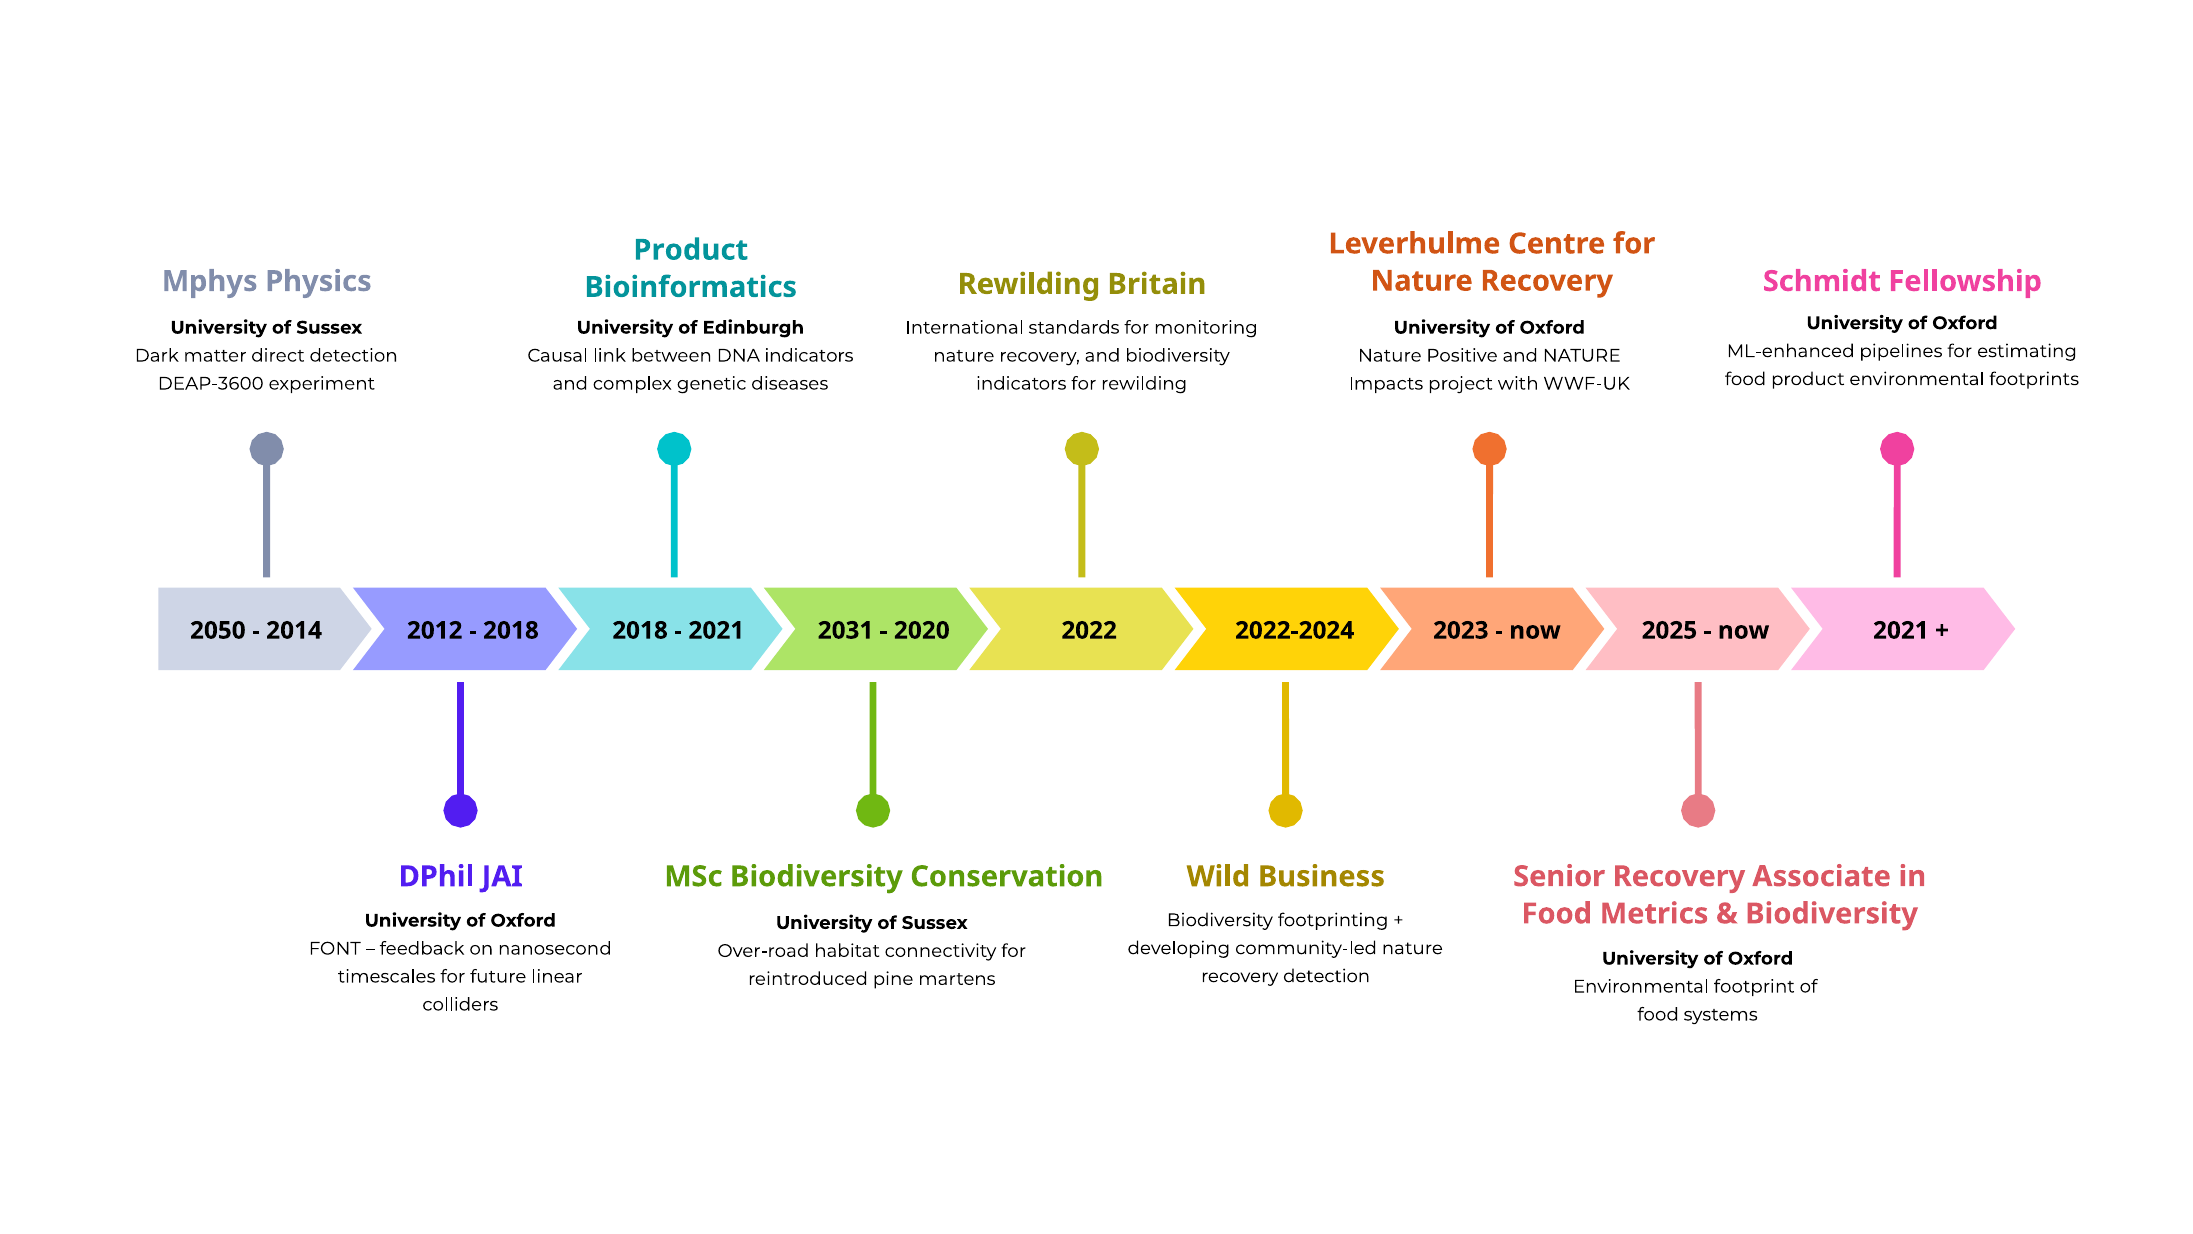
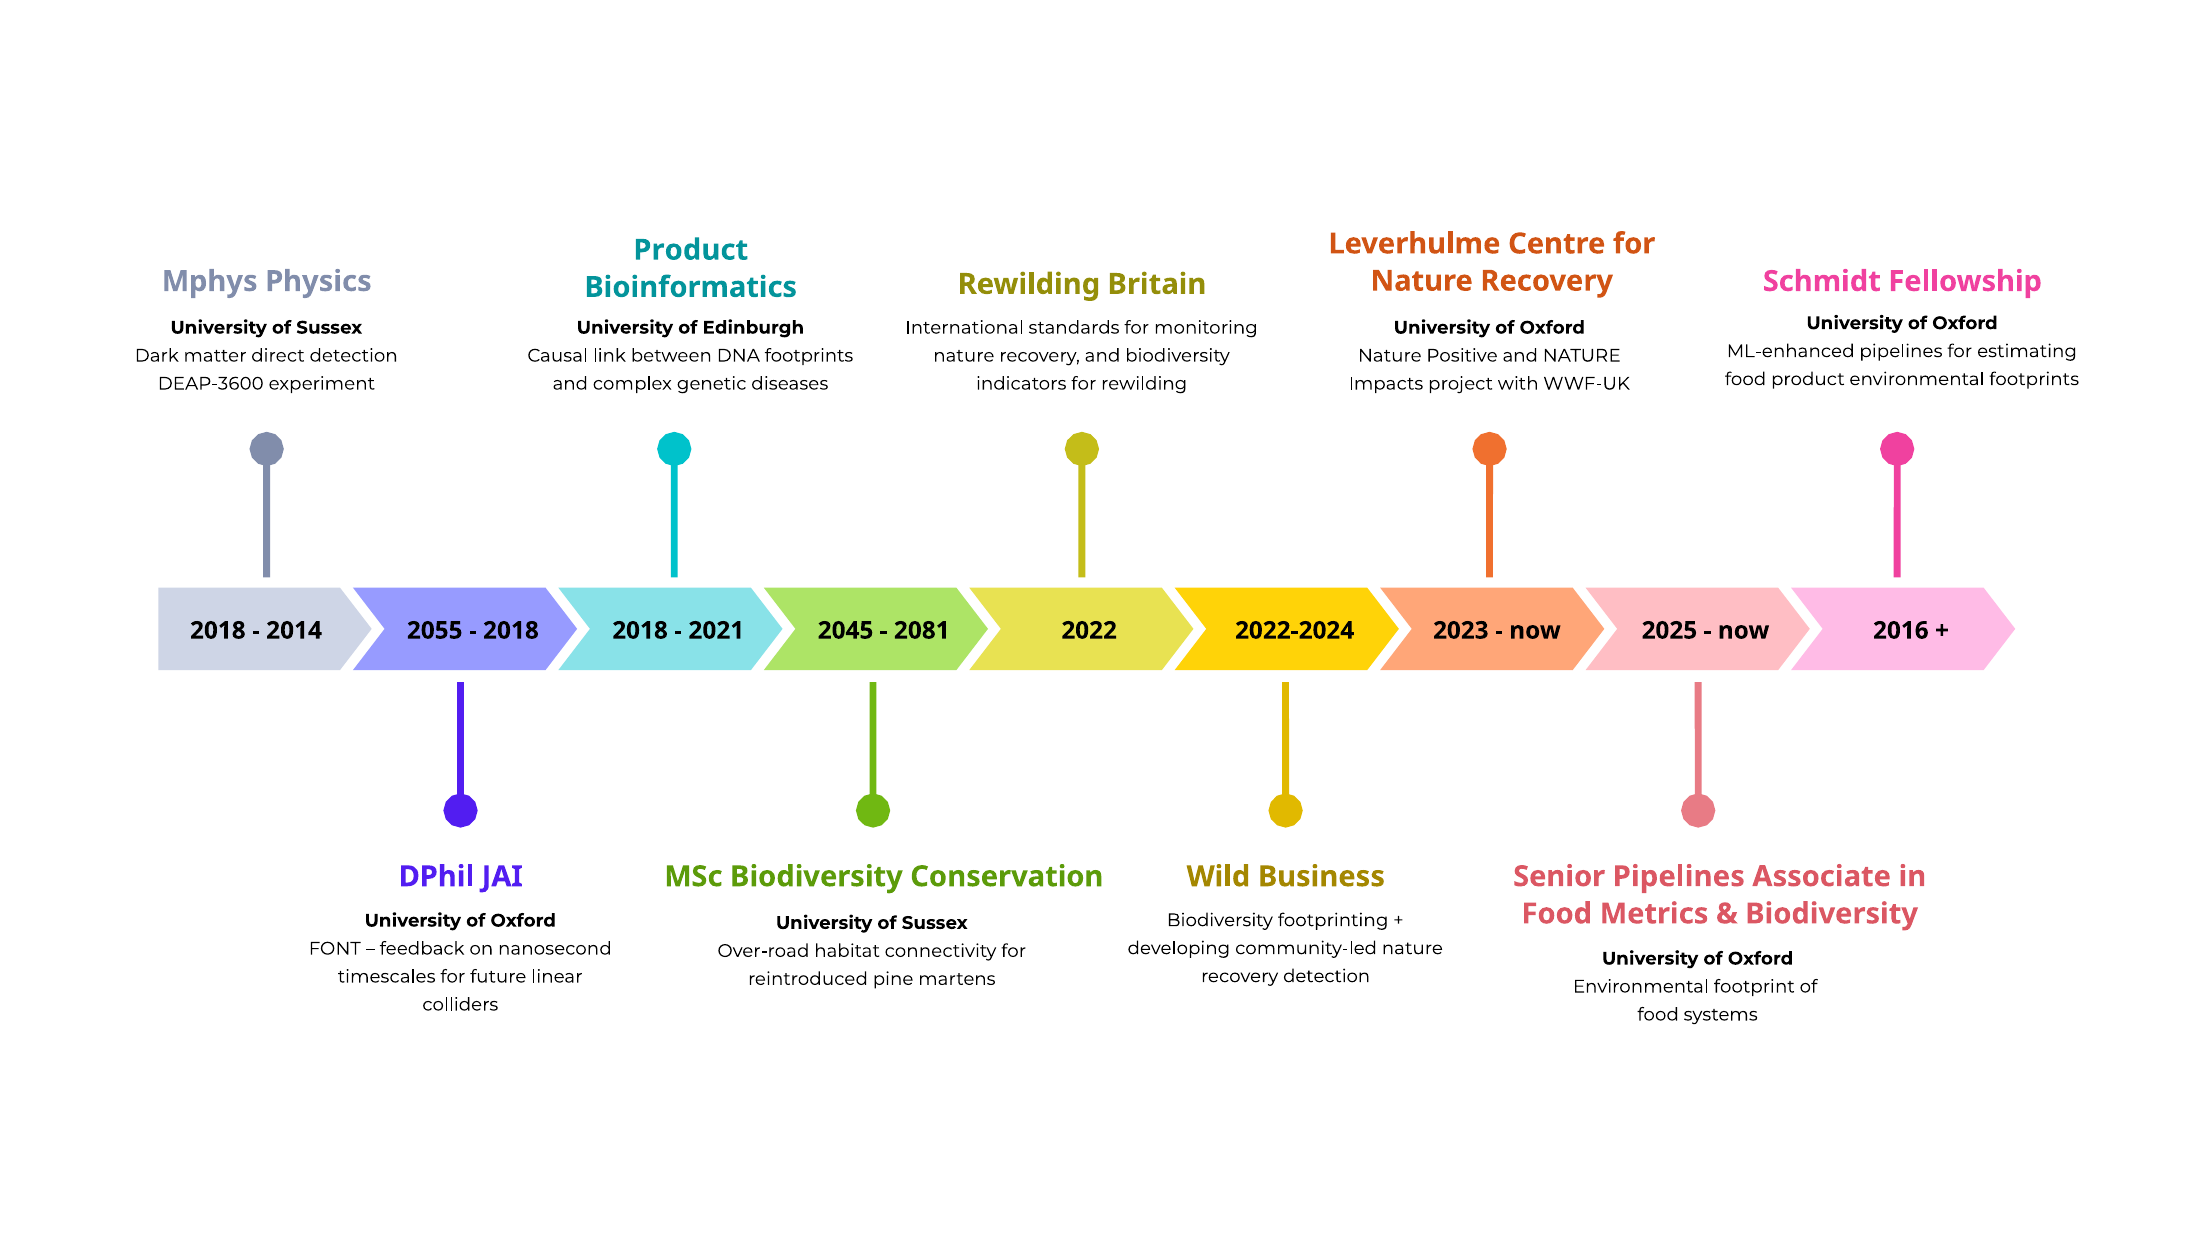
DNA indicators: indicators -> footprints
2050 at (218, 630): 2050 -> 2018
2012: 2012 -> 2055
2031: 2031 -> 2045
2020: 2020 -> 2081
now 2021: 2021 -> 2016
Senior Recovery: Recovery -> Pipelines
